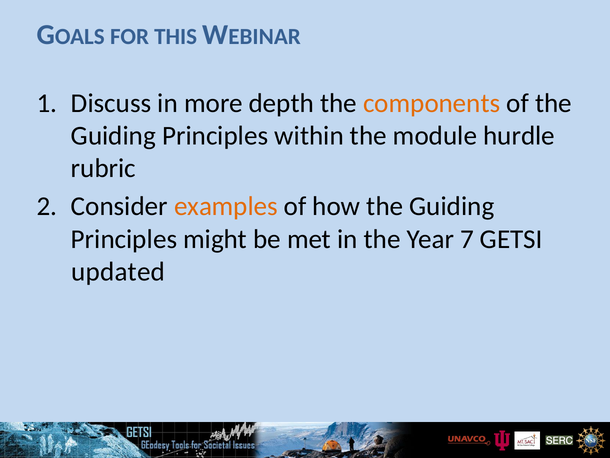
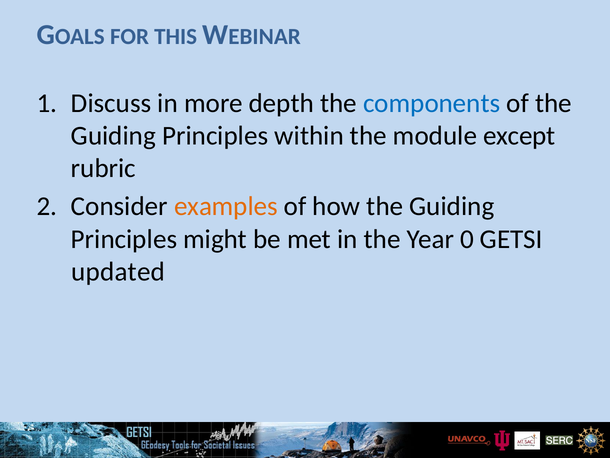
components colour: orange -> blue
hurdle: hurdle -> except
7: 7 -> 0
